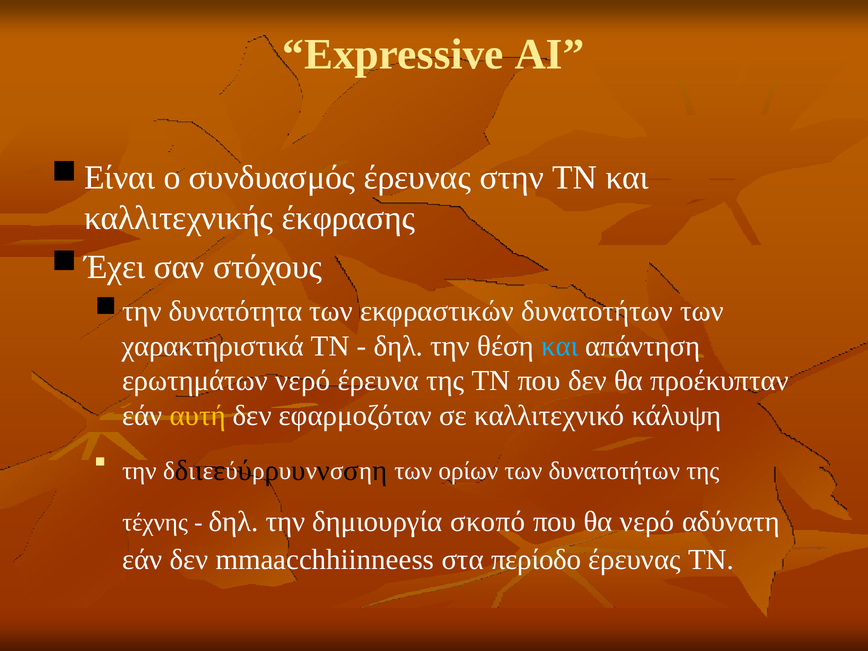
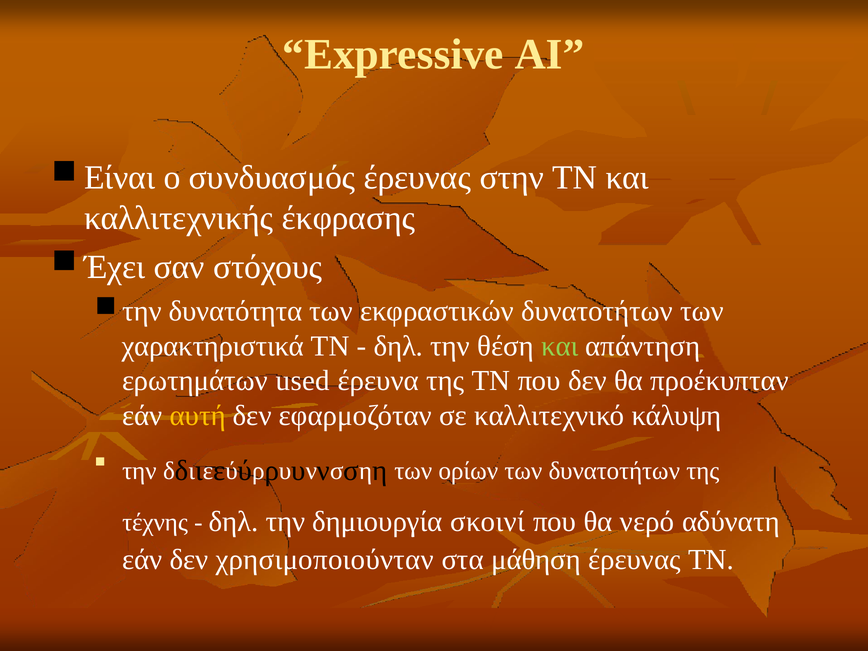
και at (560, 346) colour: light blue -> light green
ερωτημάτων νερό: νερό -> used
σκοπό: σκοπό -> σκοινί
mmaacchhiinneess: mmaacchhiinneess -> χρησιμοποιούνταν
περίοδο: περίοδο -> μάθηση
